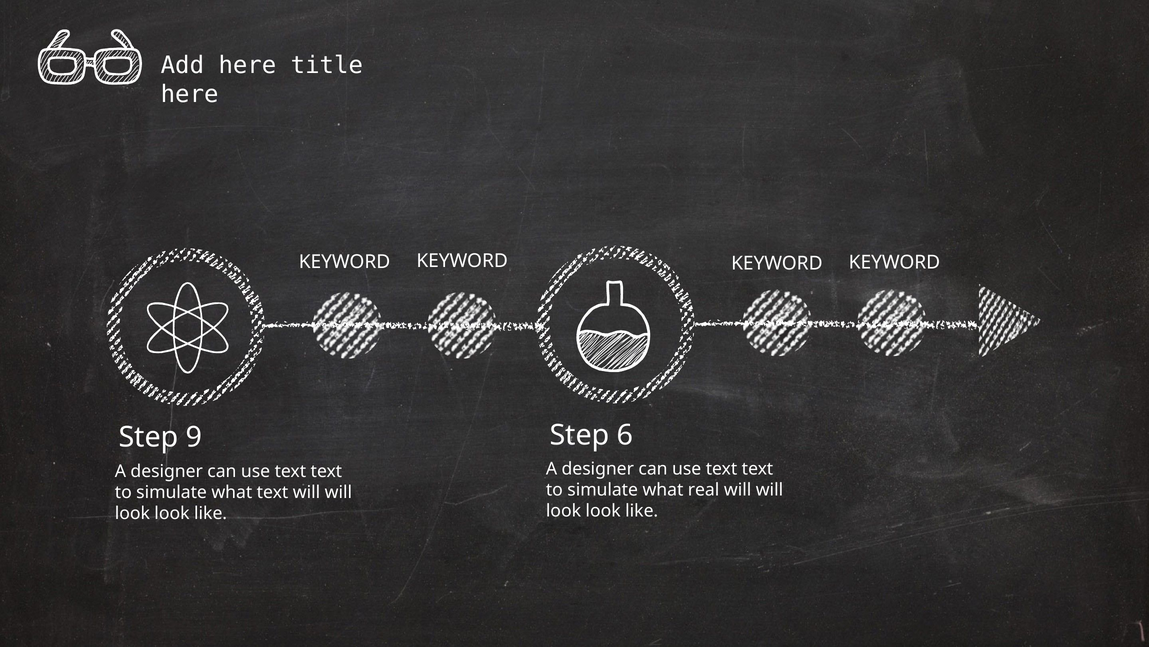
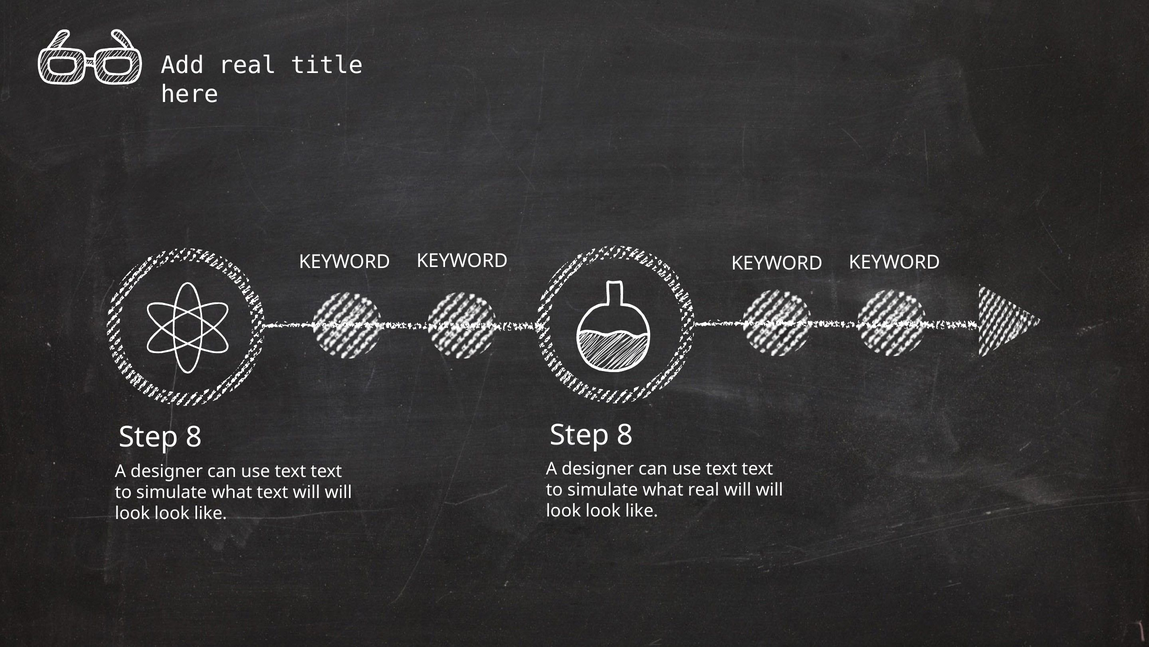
Add here: here -> real
6 at (625, 435): 6 -> 8
9 at (194, 437): 9 -> 8
